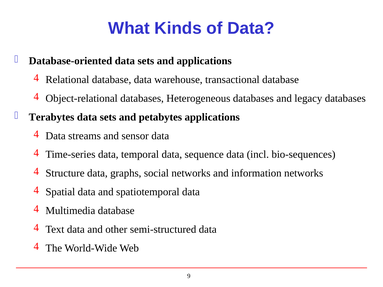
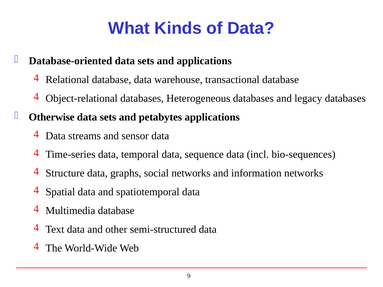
Terabytes: Terabytes -> Otherwise
